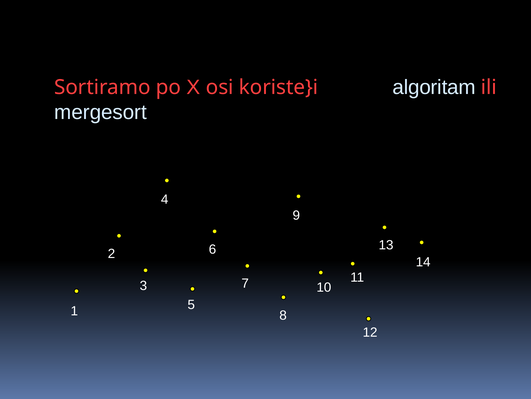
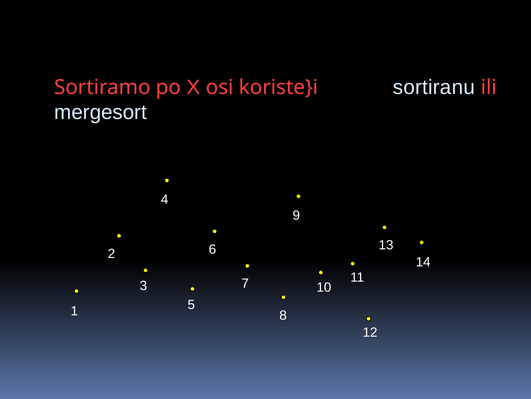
algoritam: algoritam -> sortiranu
